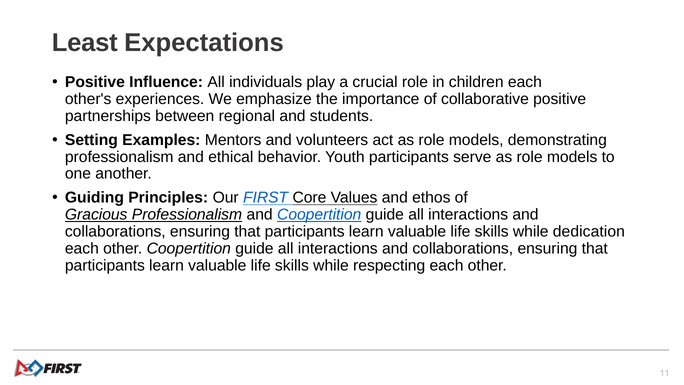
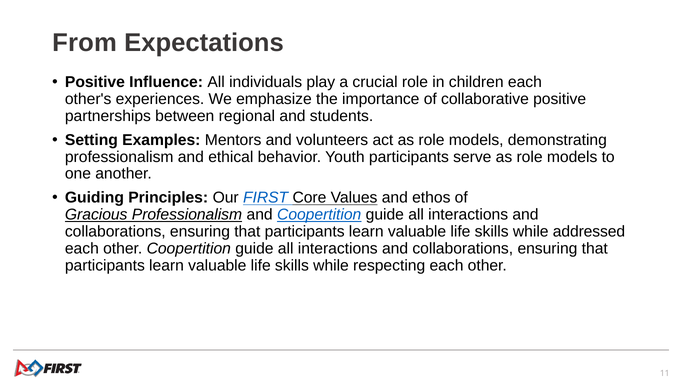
Least: Least -> From
dedication: dedication -> addressed
